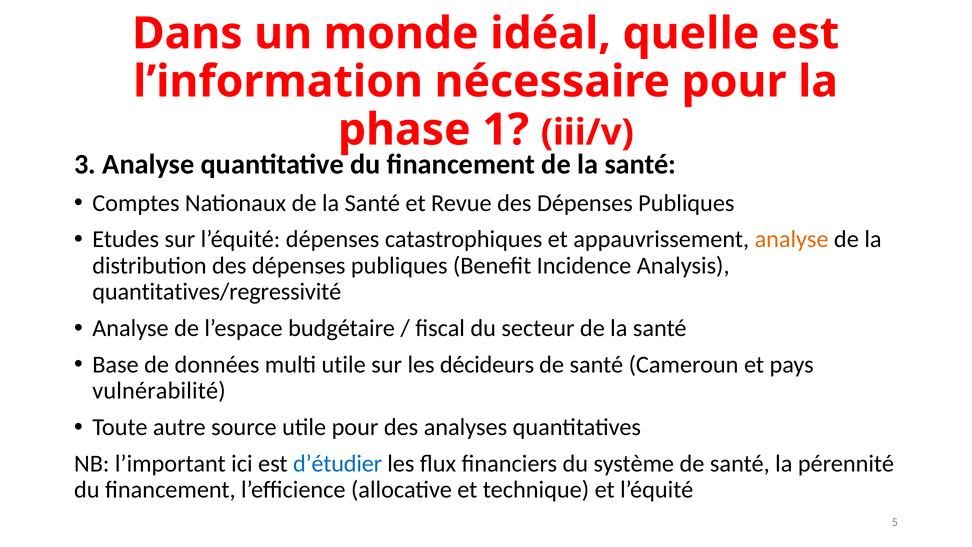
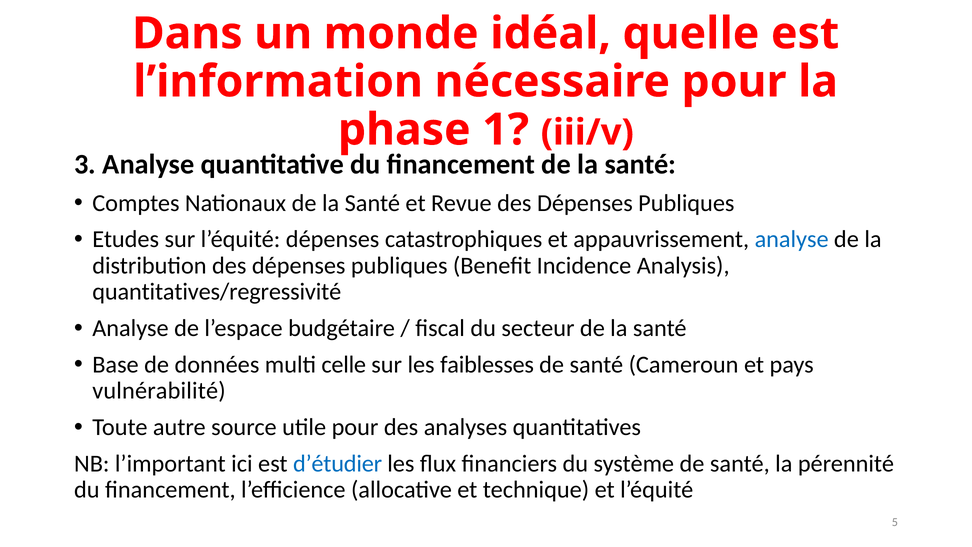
analyse at (792, 239) colour: orange -> blue
multi utile: utile -> celle
décideurs: décideurs -> faiblesses
